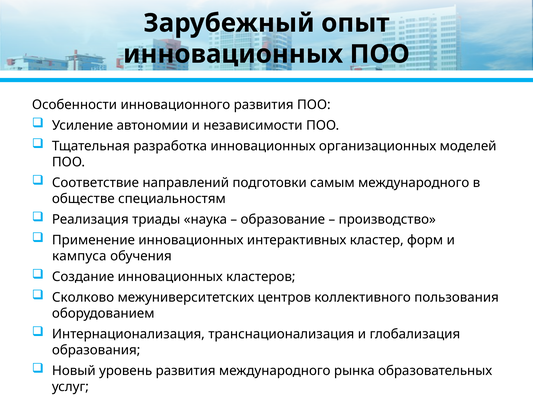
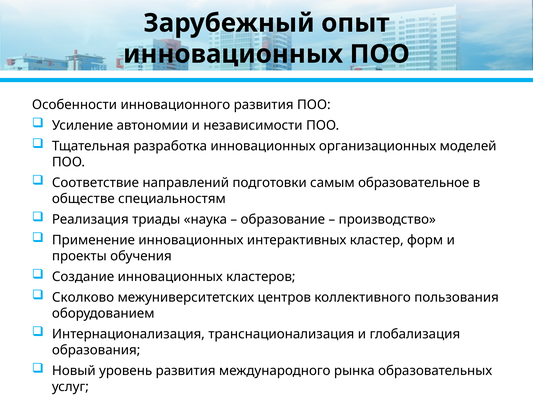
самым международного: международного -> образовательное
кампуса: кампуса -> проекты
